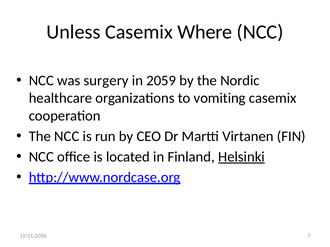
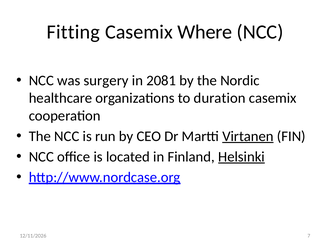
Unless: Unless -> Fitting
2059: 2059 -> 2081
vomiting: vomiting -> duration
Virtanen underline: none -> present
